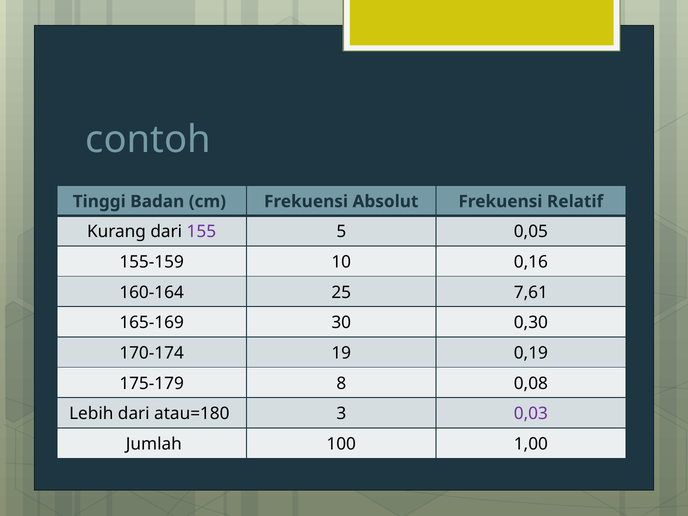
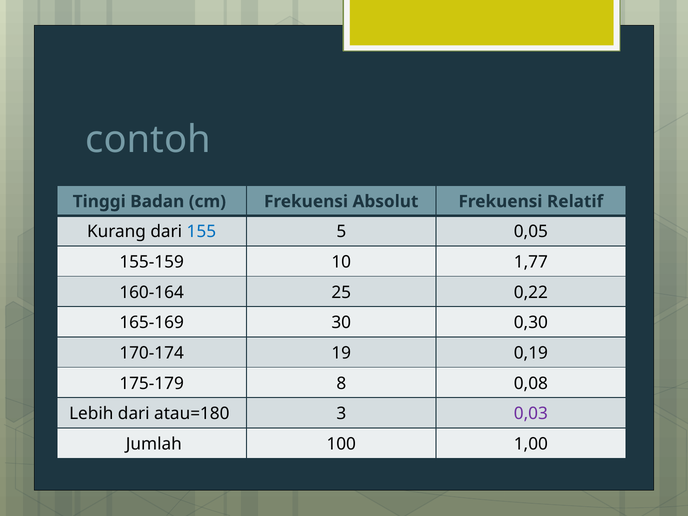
155 colour: purple -> blue
0,16: 0,16 -> 1,77
7,61: 7,61 -> 0,22
